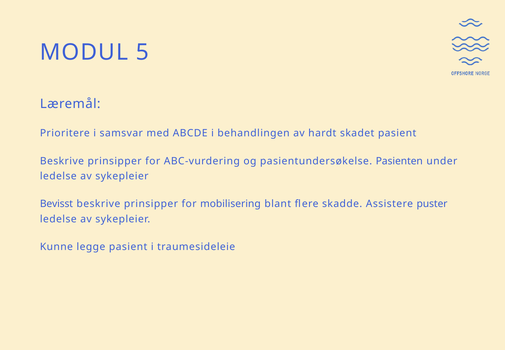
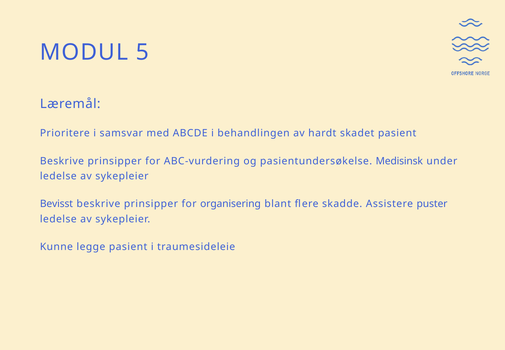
Pasienten: Pasienten -> Medisinsk
mobilisering: mobilisering -> organisering
